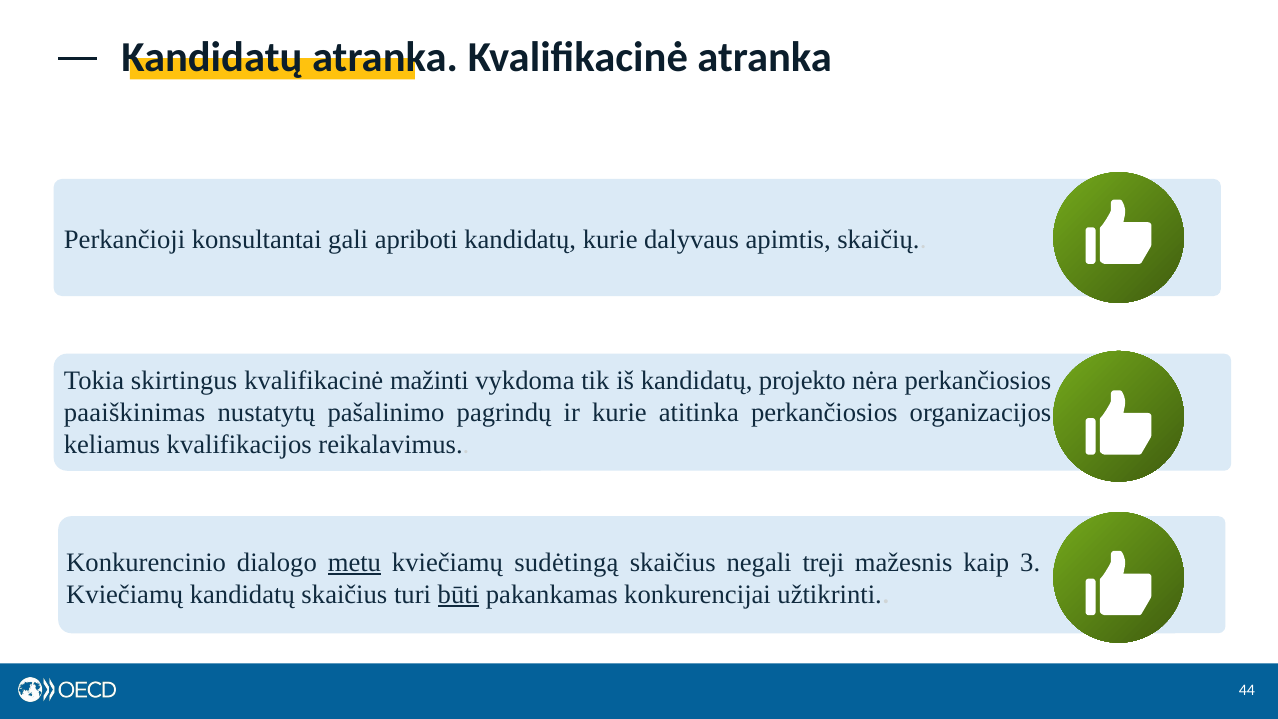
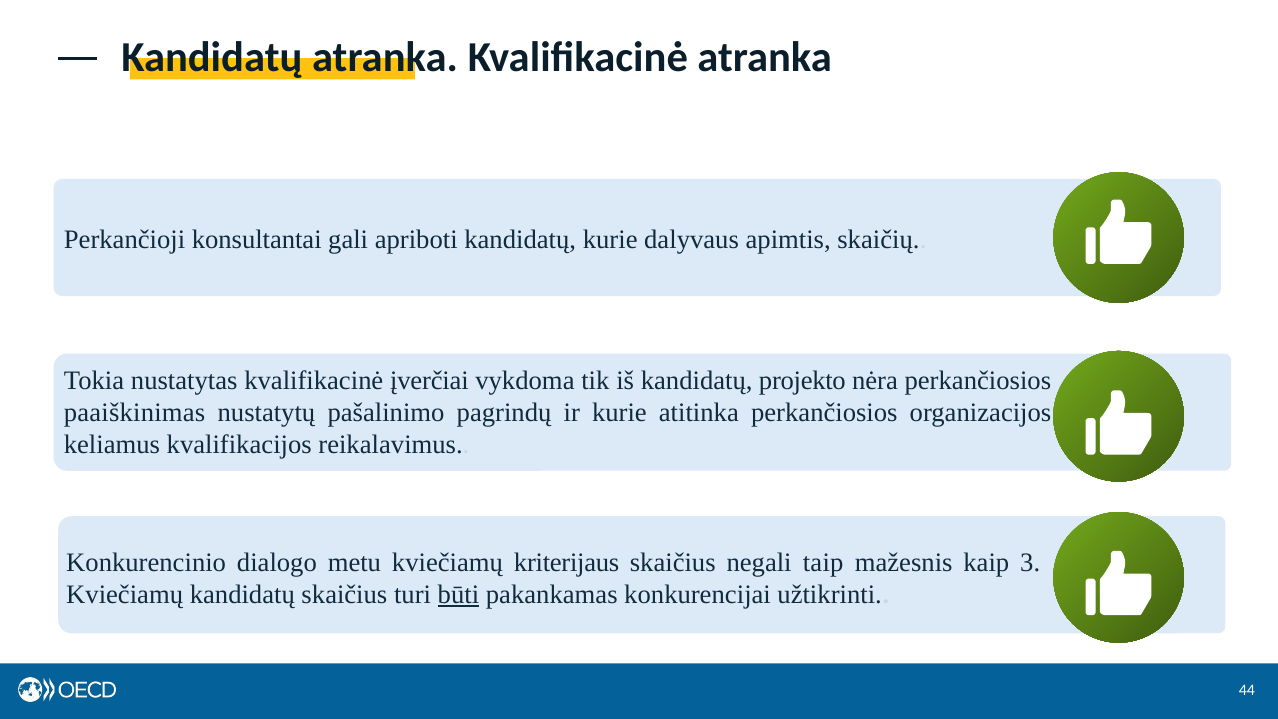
skirtingus: skirtingus -> nustatytas
mažinti: mažinti -> įverčiai
metu underline: present -> none
sudėtingą: sudėtingą -> kriterijaus
treji: treji -> taip
